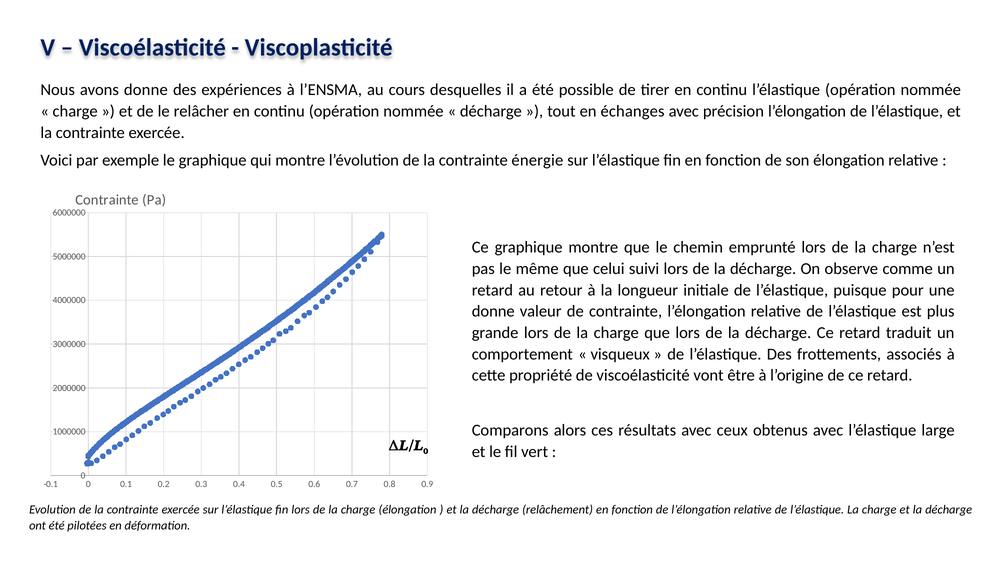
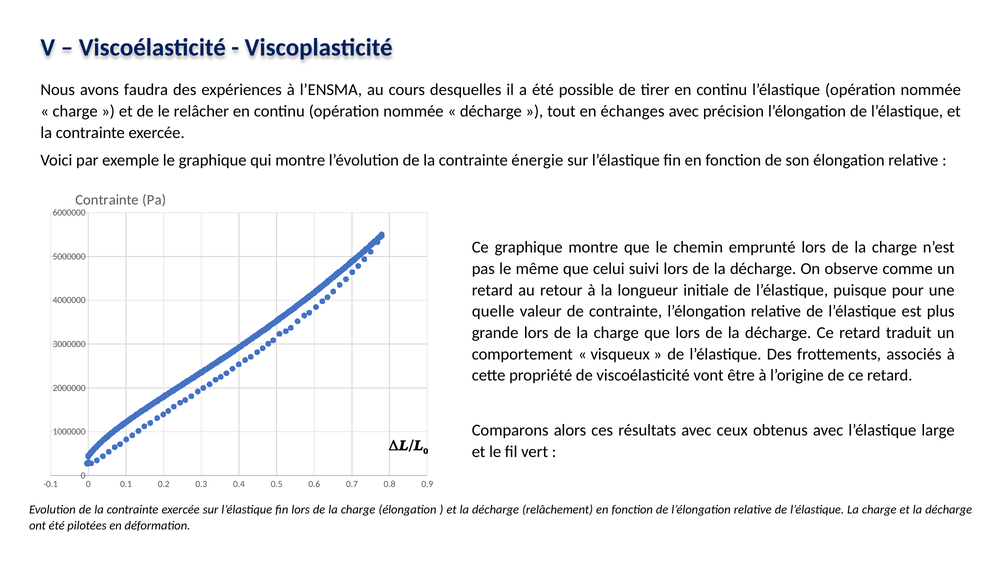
avons donne: donne -> faudra
donne at (493, 311): donne -> quelle
